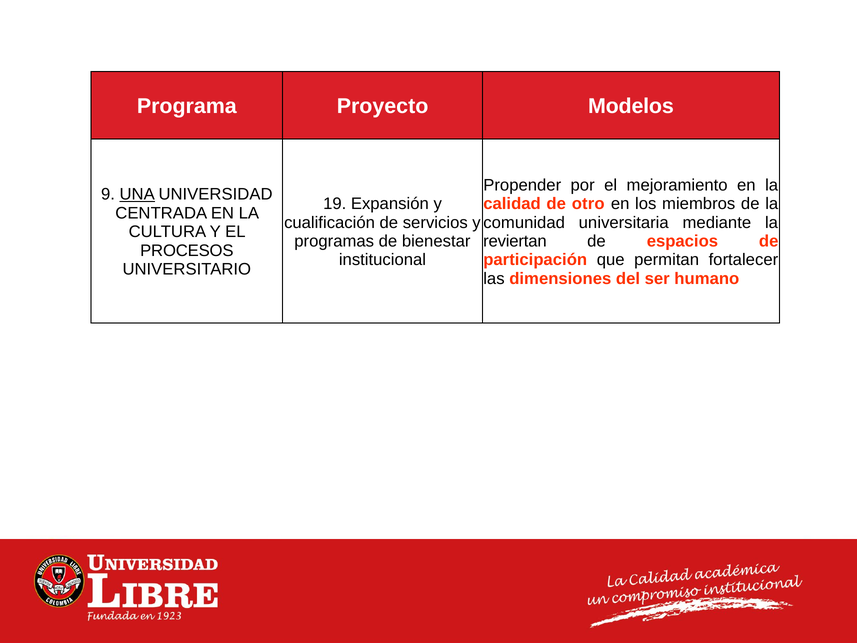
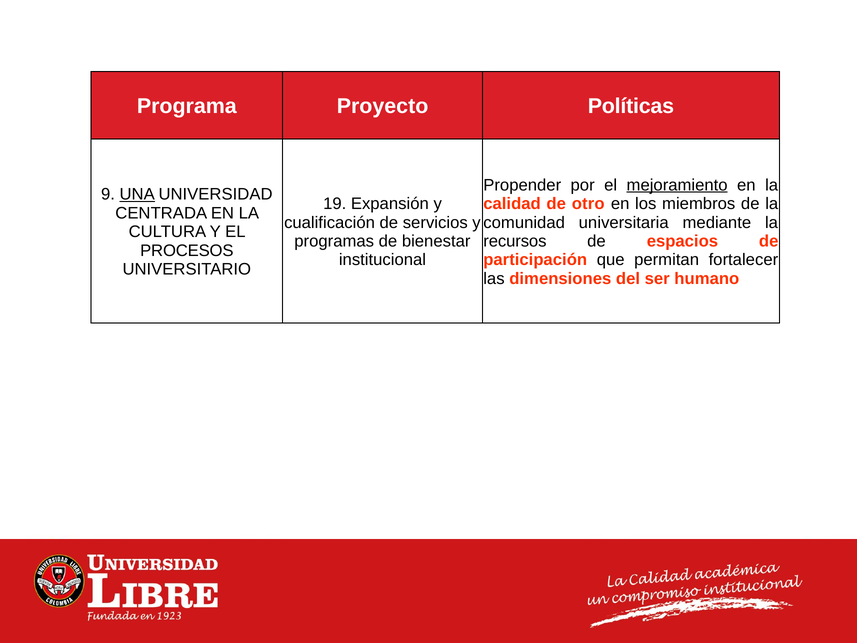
Modelos: Modelos -> Políticas
mejoramiento underline: none -> present
reviertan: reviertan -> recursos
